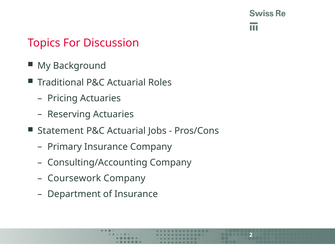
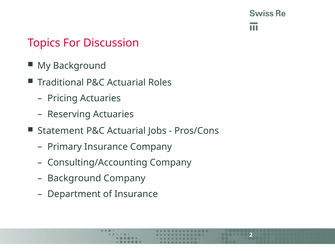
Coursework at (74, 179): Coursework -> Background
